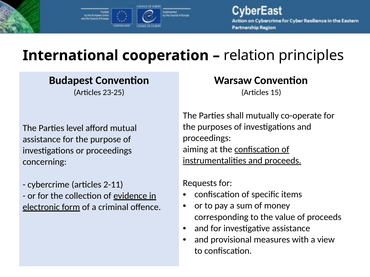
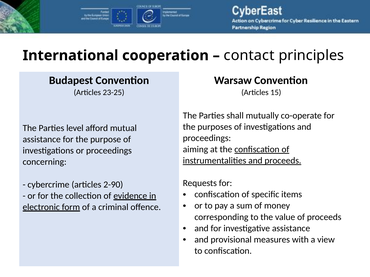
relation: relation -> contact
2-11: 2-11 -> 2-90
